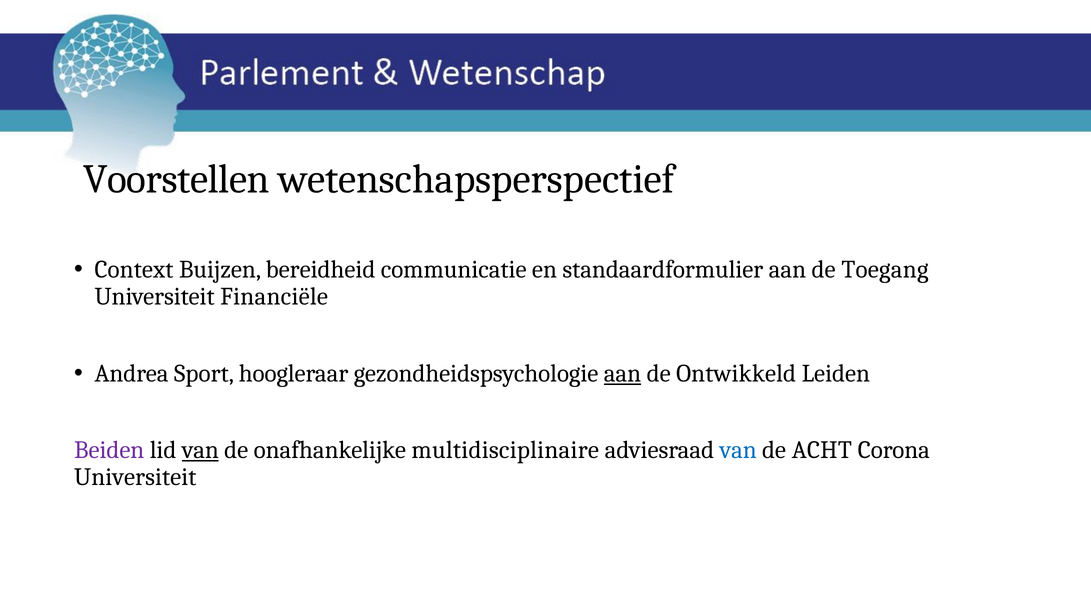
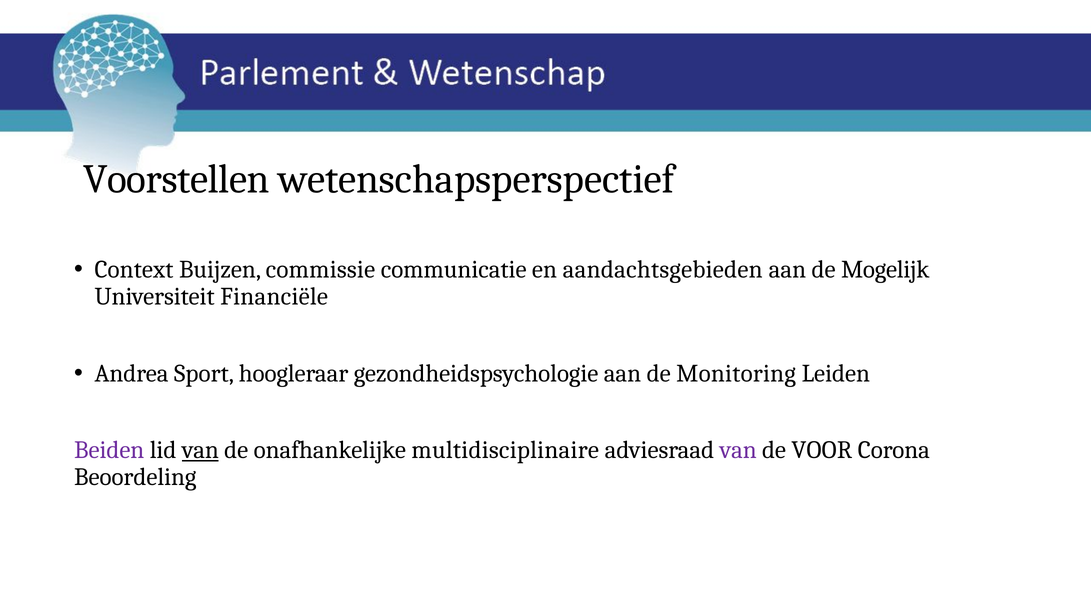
bereidheid: bereidheid -> commissie
standaardformulier: standaardformulier -> aandachtsgebieden
Toegang: Toegang -> Mogelijk
aan at (622, 373) underline: present -> none
Ontwikkeld: Ontwikkeld -> Monitoring
van at (738, 450) colour: blue -> purple
ACHT: ACHT -> VOOR
Universiteit at (135, 477): Universiteit -> Beoordeling
